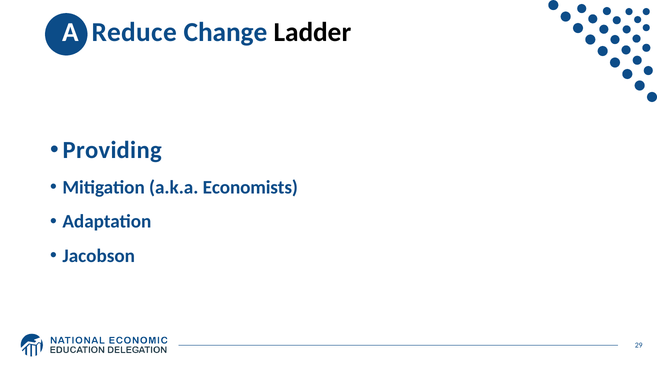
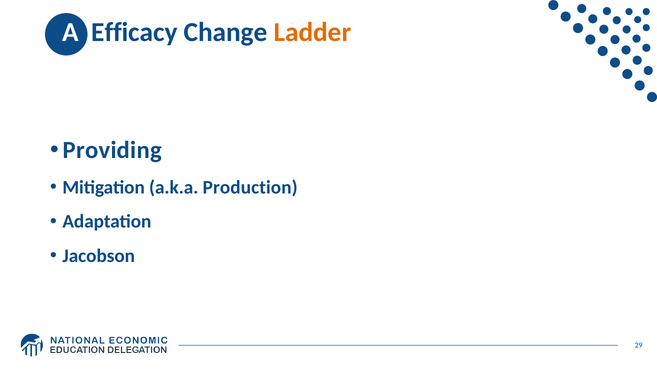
Reduce: Reduce -> Efficacy
Ladder colour: black -> orange
Economists: Economists -> Production
